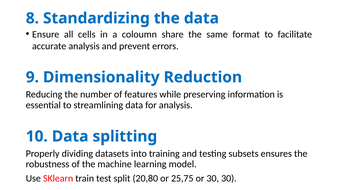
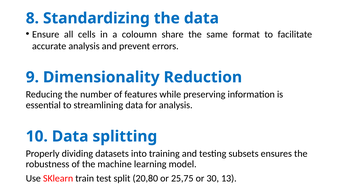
30 30: 30 -> 13
